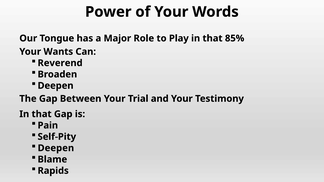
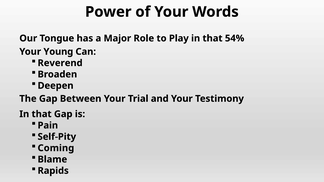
85%: 85% -> 54%
Wants: Wants -> Young
Deepen at (56, 148): Deepen -> Coming
